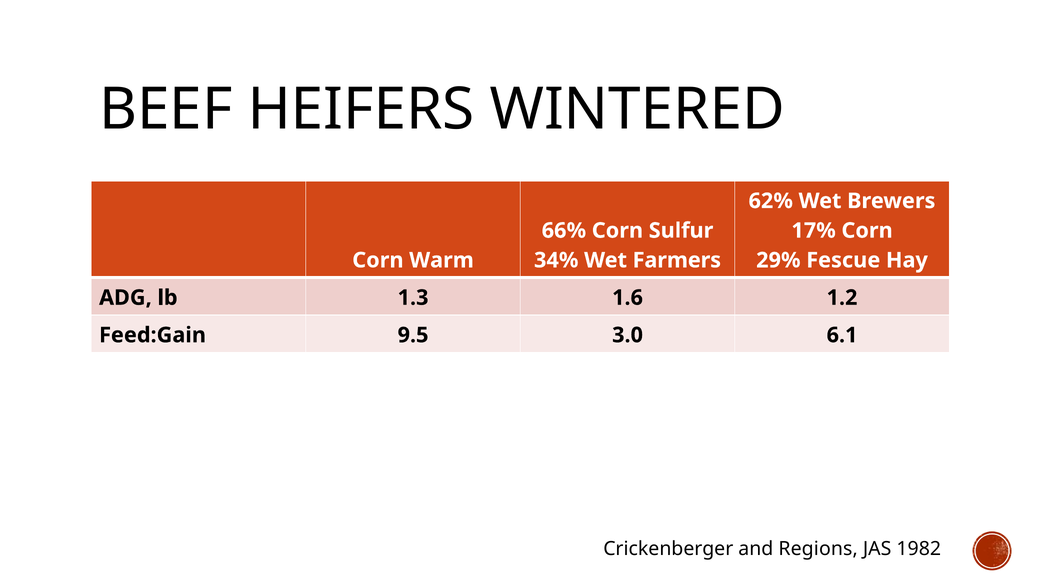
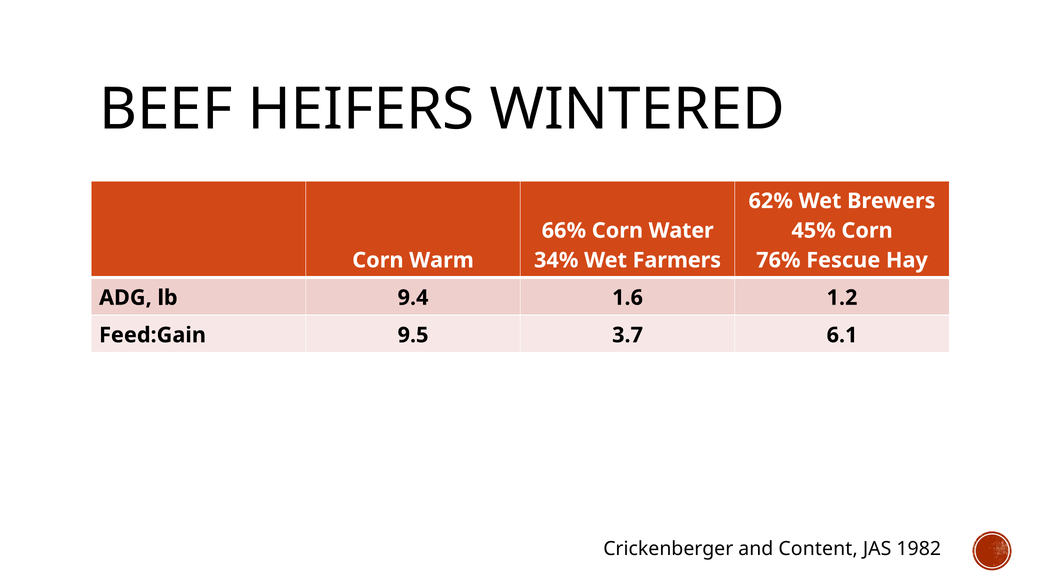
Sulfur: Sulfur -> Water
17%: 17% -> 45%
29%: 29% -> 76%
1.3: 1.3 -> 9.4
3.0: 3.0 -> 3.7
Regions: Regions -> Content
